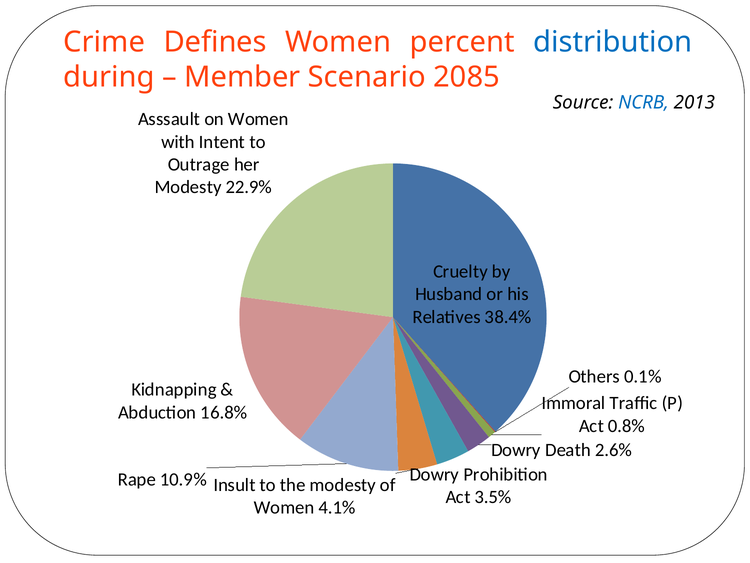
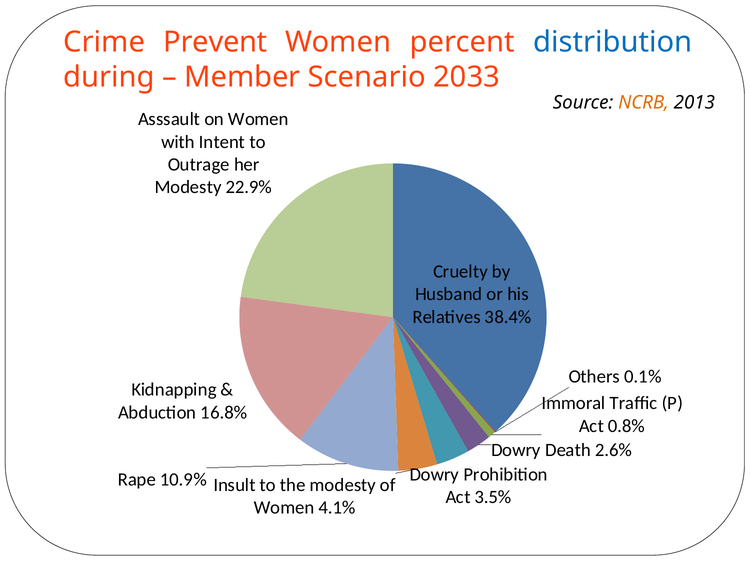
Defines: Defines -> Prevent
2085: 2085 -> 2033
NCRB colour: blue -> orange
